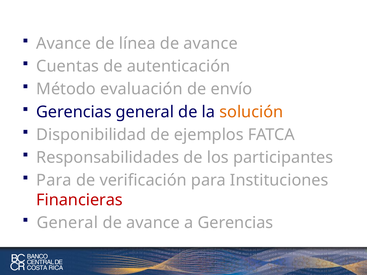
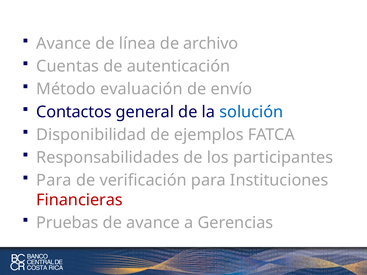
línea de avance: avance -> archivo
Gerencias at (74, 112): Gerencias -> Contactos
solución colour: orange -> blue
General at (67, 223): General -> Pruebas
